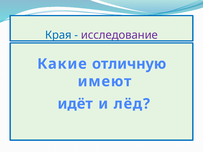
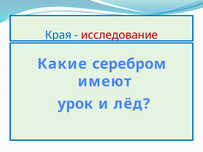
исследование colour: purple -> red
отличную: отличную -> серебром
идёт: идёт -> урок
